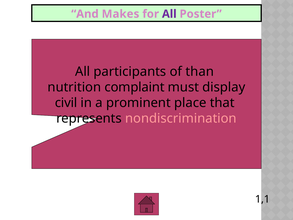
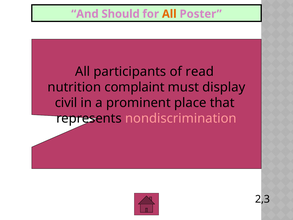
Makes: Makes -> Should
All at (169, 14) colour: purple -> orange
than: than -> read
1,1: 1,1 -> 2,3
